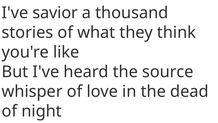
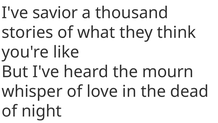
source: source -> mourn
